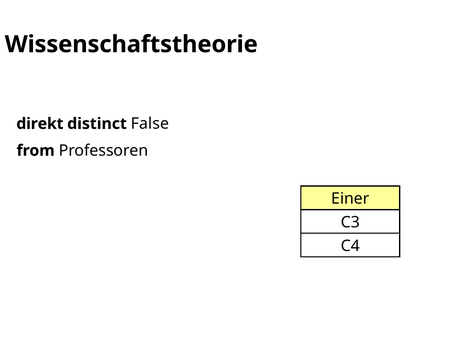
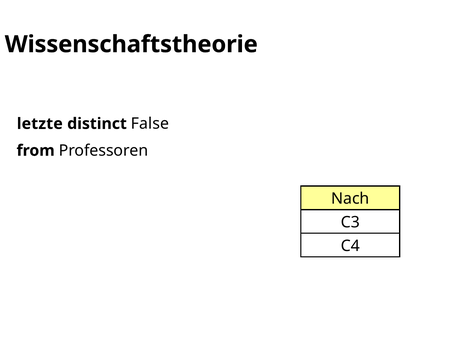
direkt: direkt -> letzte
Einer: Einer -> Nach
